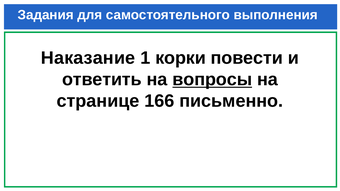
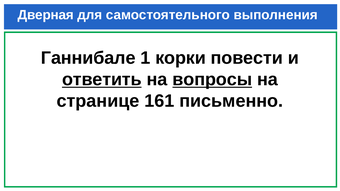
Задания: Задания -> Дверная
Наказание: Наказание -> Ганнибале
ответить underline: none -> present
166: 166 -> 161
